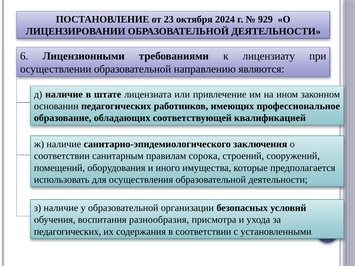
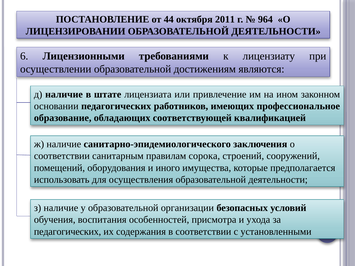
23: 23 -> 44
2024: 2024 -> 2011
929: 929 -> 964
направлению: направлению -> достижениям
разнообразия: разнообразия -> особенностей
